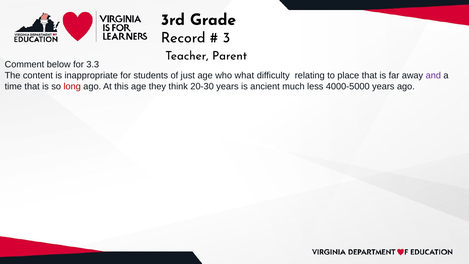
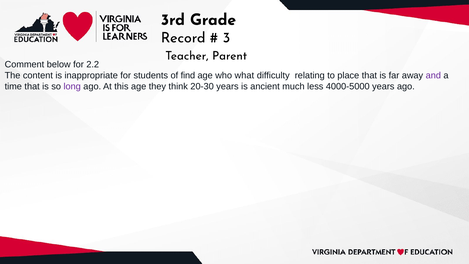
3.3: 3.3 -> 2.2
just: just -> find
long colour: red -> purple
